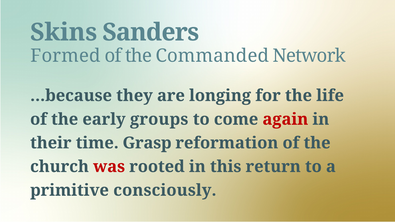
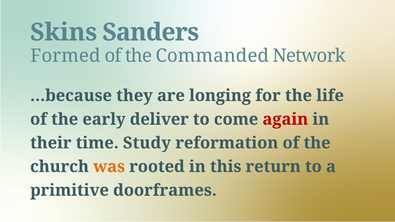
groups: groups -> deliver
Grasp: Grasp -> Study
was colour: red -> orange
consciously: consciously -> doorframes
